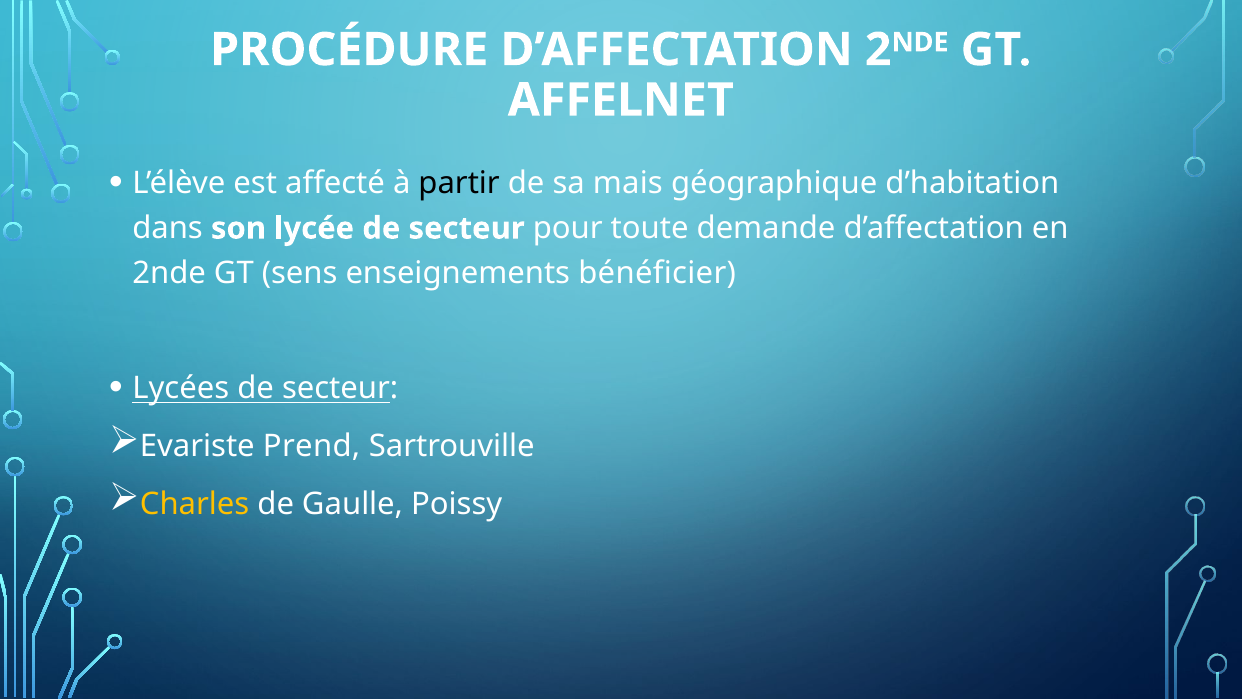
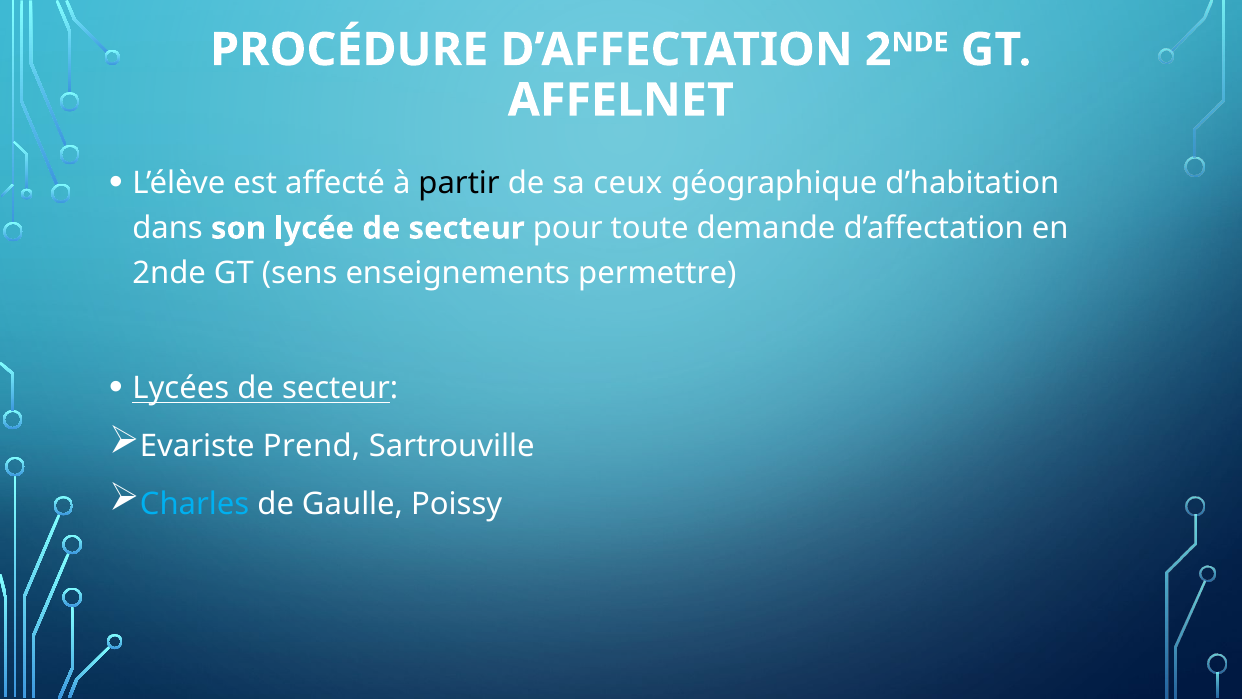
mais: mais -> ceux
bénéficier: bénéficier -> permettre
Charles colour: yellow -> light blue
